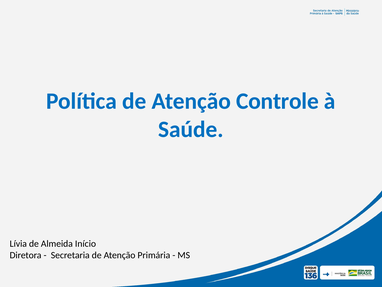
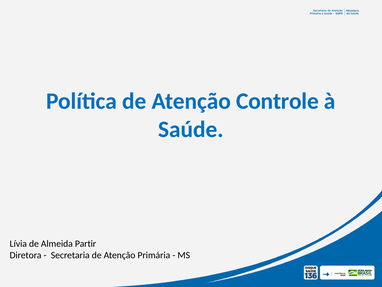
Início: Início -> Partir
